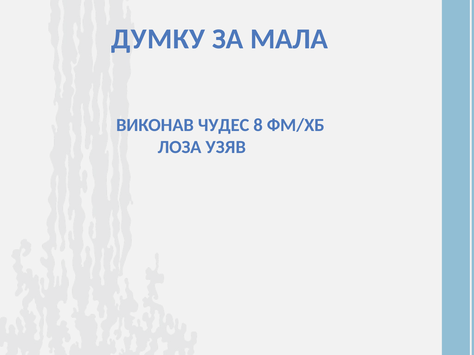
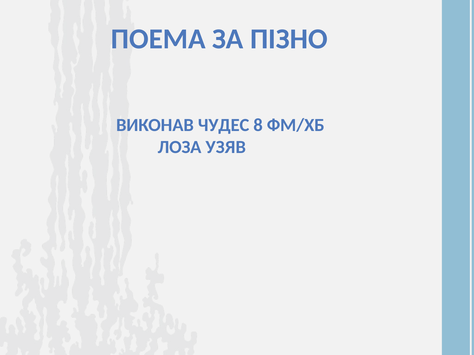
ДУМКУ: ДУМКУ -> ПОЕМА
МАЛА: МАЛА -> ПІЗНО
